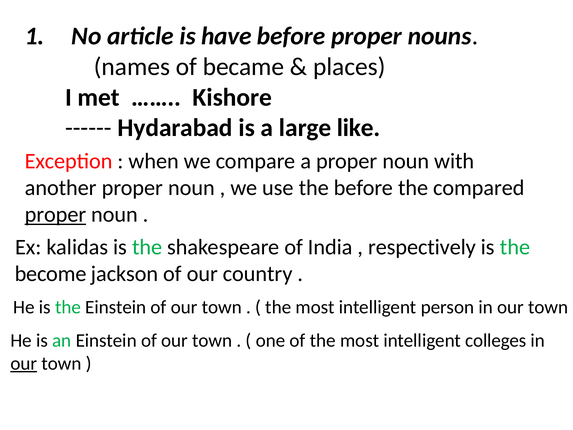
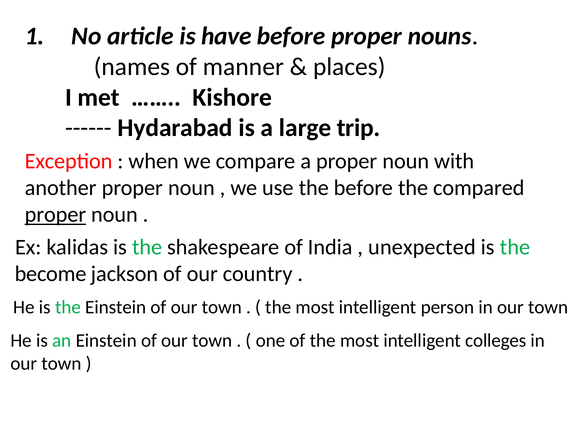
became: became -> manner
like: like -> trip
respectively: respectively -> unexpected
our at (24, 363) underline: present -> none
